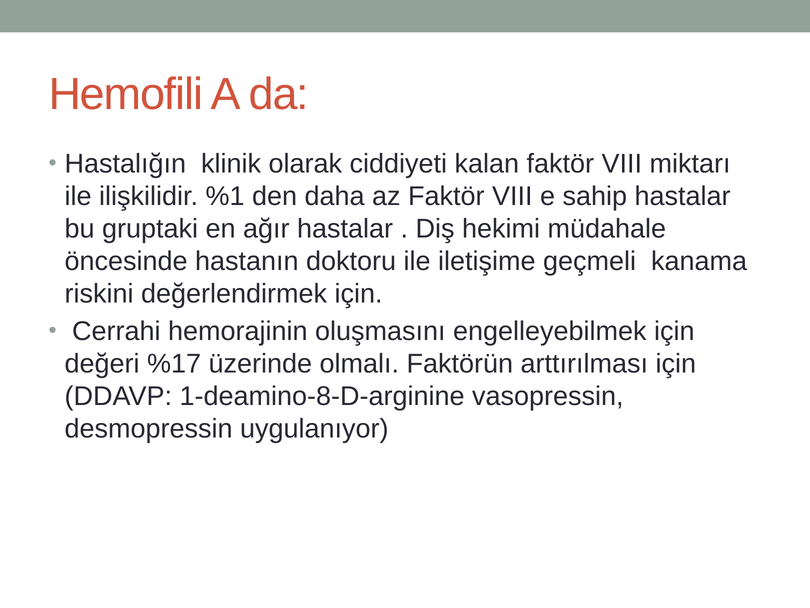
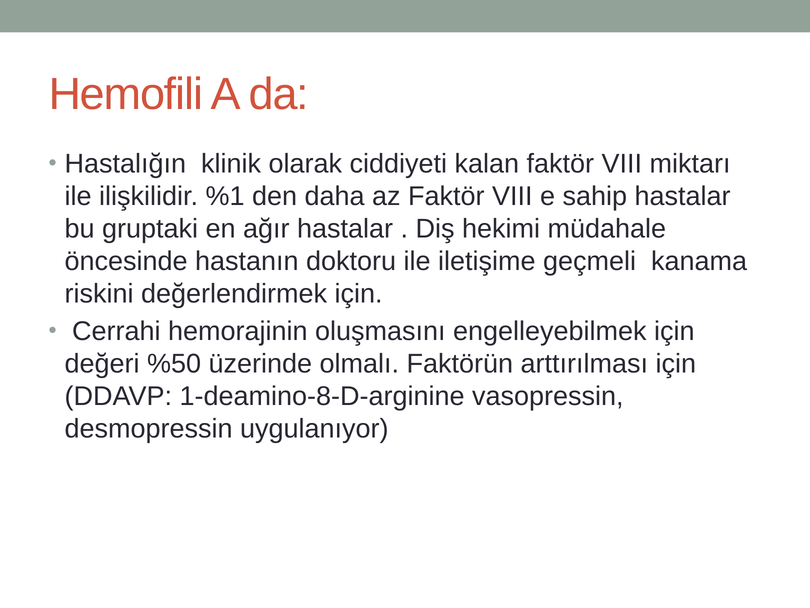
%17: %17 -> %50
